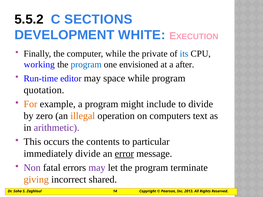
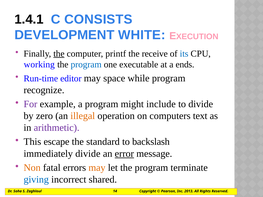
5.5.2: 5.5.2 -> 1.4.1
SECTIONS: SECTIONS -> CONSISTS
the at (59, 54) underline: none -> present
computer while: while -> printf
private: private -> receive
envisioned: envisioned -> executable
after: after -> ends
quotation: quotation -> recognize
For colour: orange -> purple
occurs: occurs -> escape
contents: contents -> standard
particular: particular -> backslash
Non colour: purple -> orange
may at (97, 168) colour: purple -> orange
giving colour: orange -> blue
